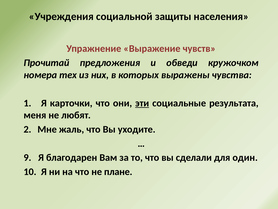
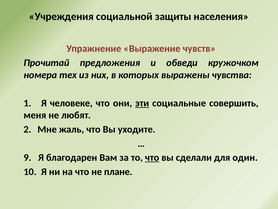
карточки: карточки -> человеке
результата: результата -> совершить
что at (152, 157) underline: none -> present
